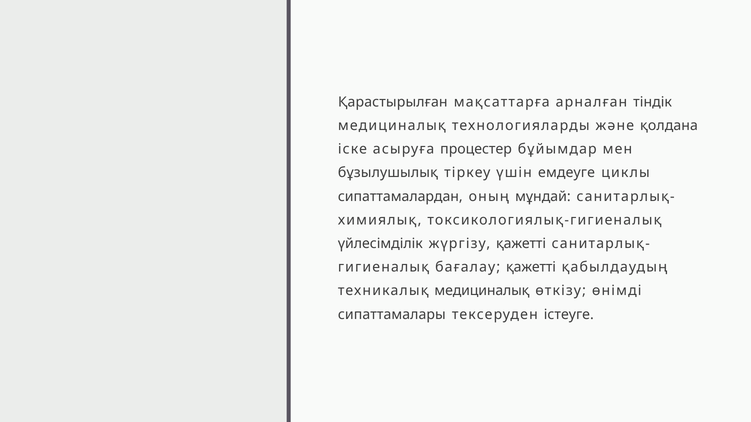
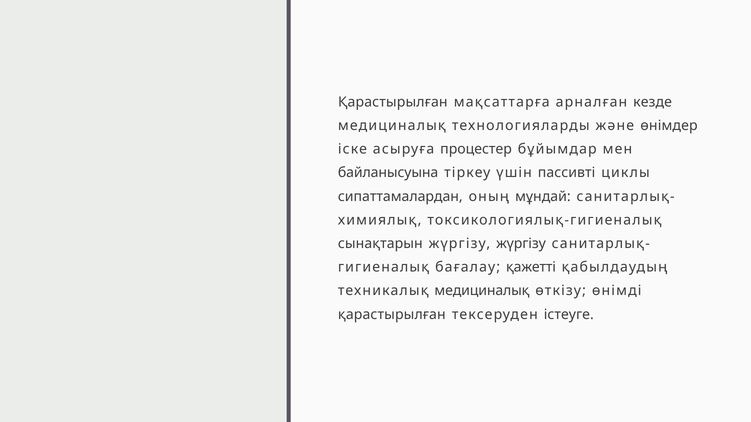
тіндік: тіндік -> кезде
қолдана: қолдана -> өнімдер
бұзылушылық: бұзылушылық -> байланысуына
емдеуге: емдеуге -> пассивті
үйлесімділік: үйлесімділік -> сынақтарын
жүргізу қажетті: қажетті -> жүргізу
сипаттамалары at (392, 315): сипаттамалары -> қарастырылған
